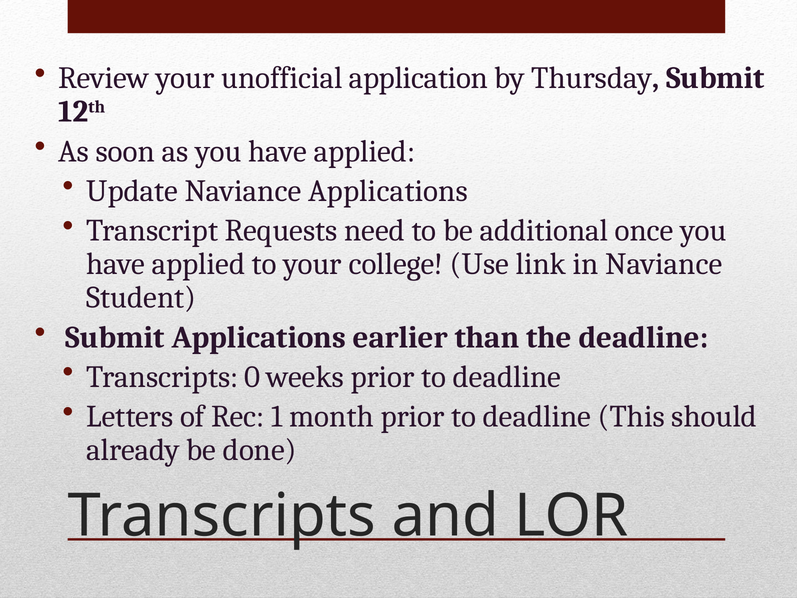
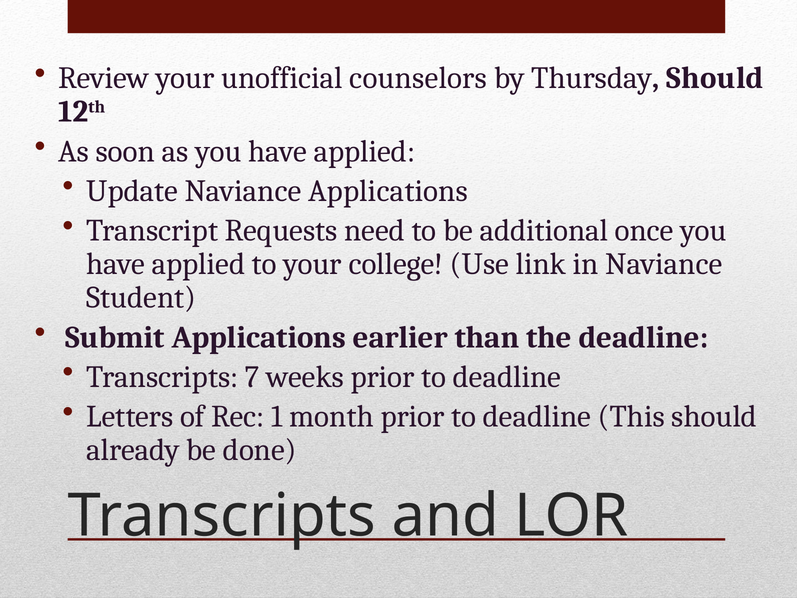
application: application -> counselors
Thursday Submit: Submit -> Should
0: 0 -> 7
